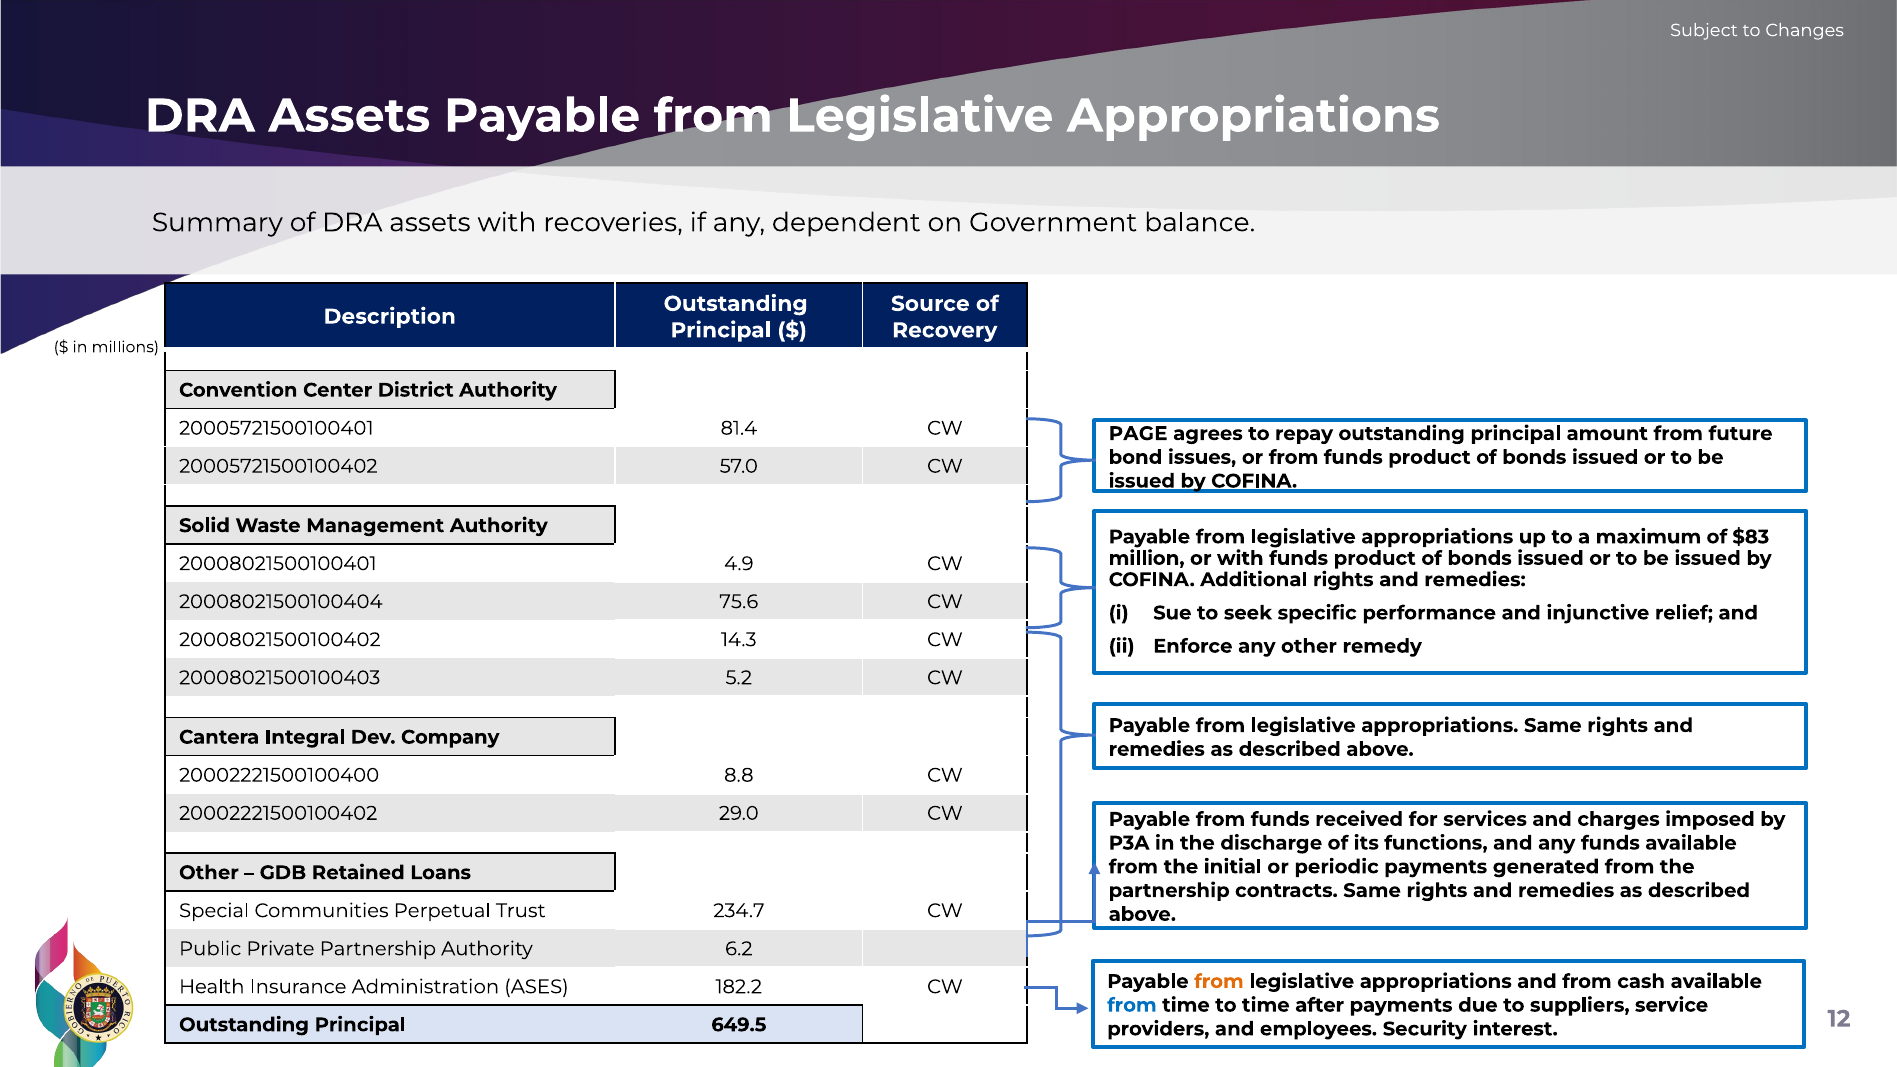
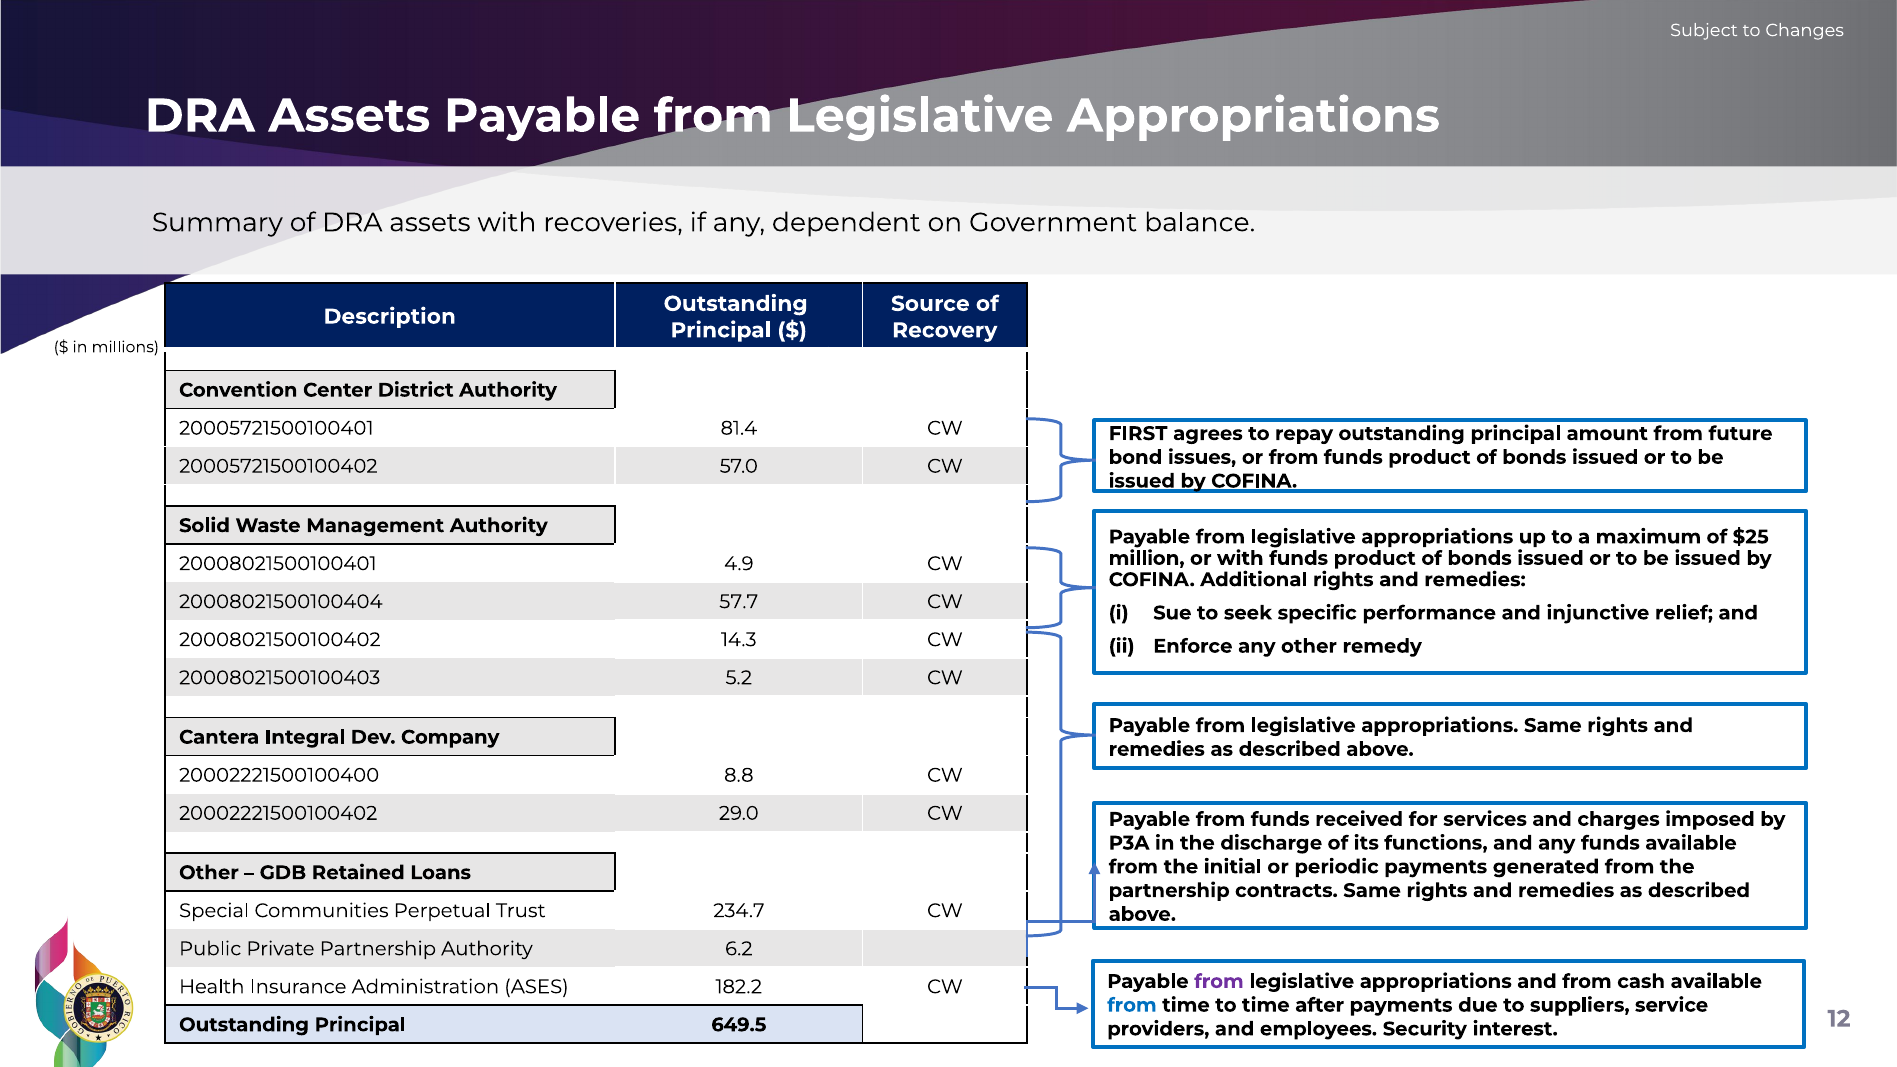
PAGE: PAGE -> FIRST
$83: $83 -> $25
75.6: 75.6 -> 57.7
from at (1219, 981) colour: orange -> purple
